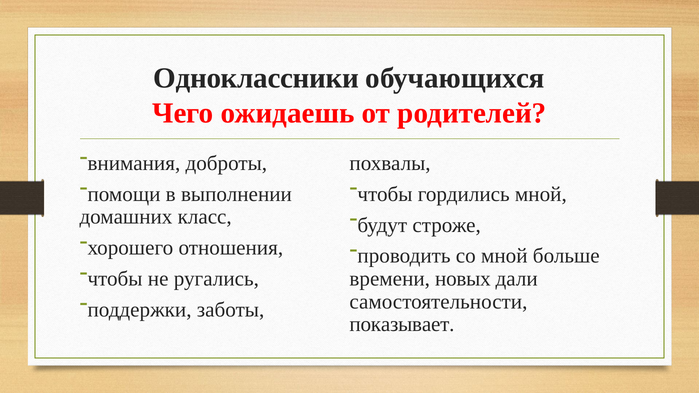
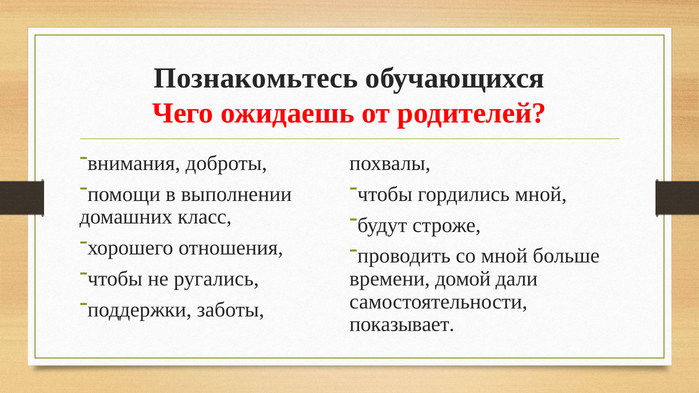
Одноклассники: Одноклассники -> Познакомьтесь
новых: новых -> домой
